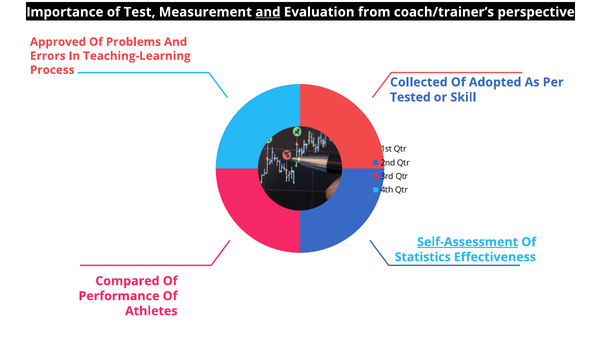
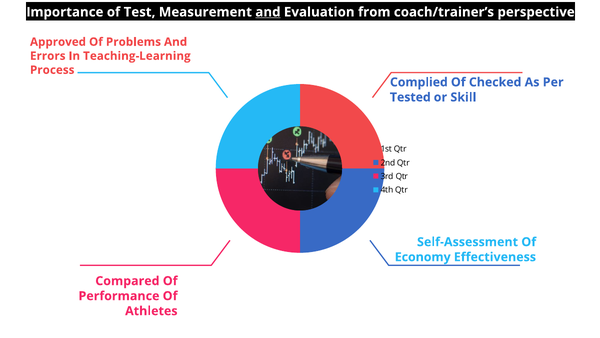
Collected: Collected -> Complied
Adopted: Adopted -> Checked
Self-Assessment underline: present -> none
Statistics: Statistics -> Economy
